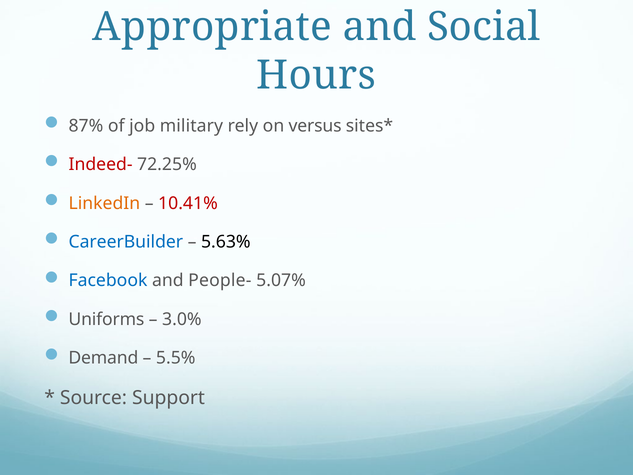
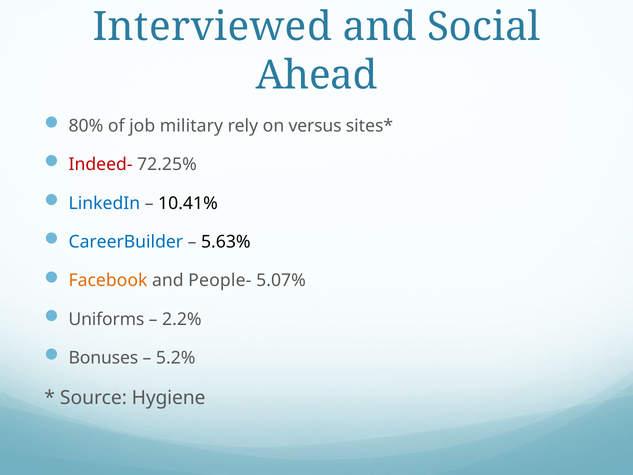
Appropriate: Appropriate -> Interviewed
Hours: Hours -> Ahead
87%: 87% -> 80%
LinkedIn colour: orange -> blue
10.41% colour: red -> black
Facebook colour: blue -> orange
3.0%: 3.0% -> 2.2%
Demand: Demand -> Bonuses
5.5%: 5.5% -> 5.2%
Support: Support -> Hygiene
